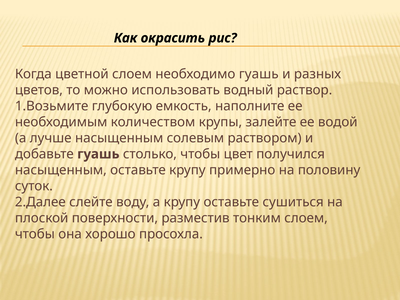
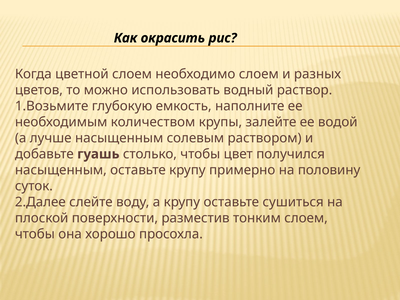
необходимо гуашь: гуашь -> слоем
